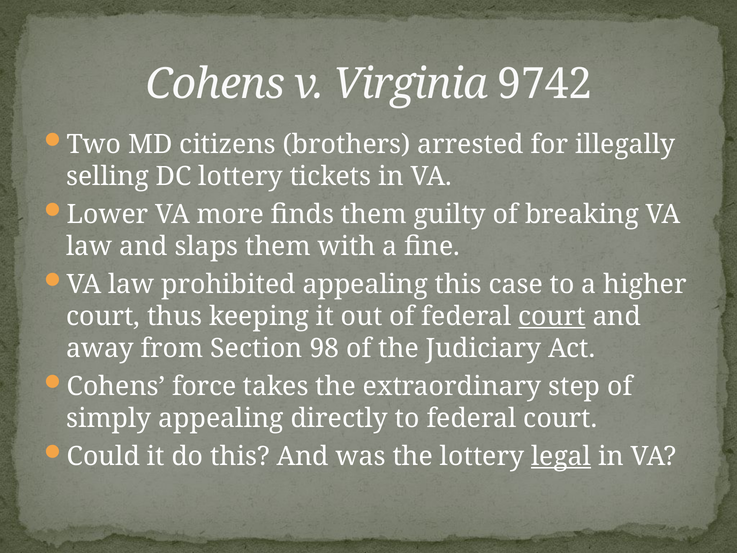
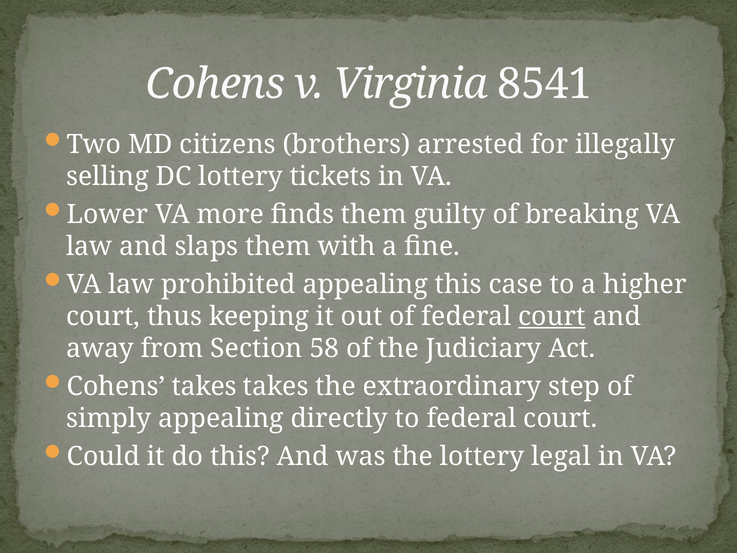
9742: 9742 -> 8541
98: 98 -> 58
Cohens force: force -> takes
legal underline: present -> none
